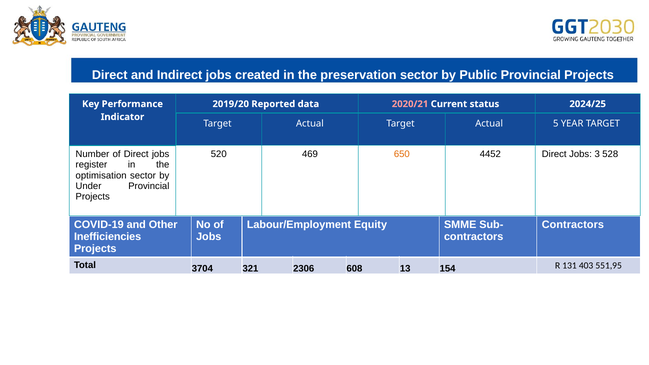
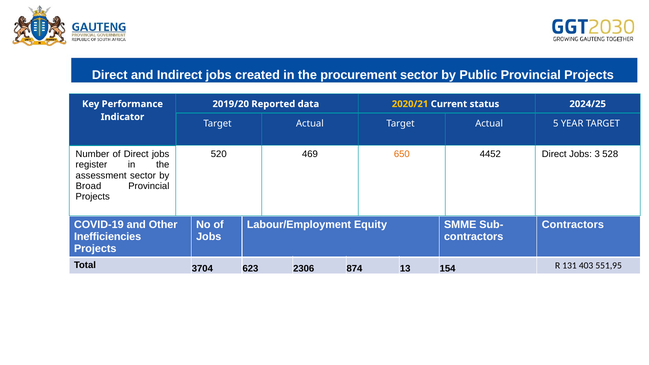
preservation: preservation -> procurement
2020/21 colour: pink -> yellow
optimisation: optimisation -> assessment
Under: Under -> Broad
321: 321 -> 623
608: 608 -> 874
